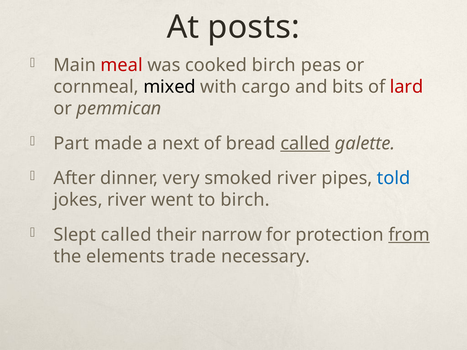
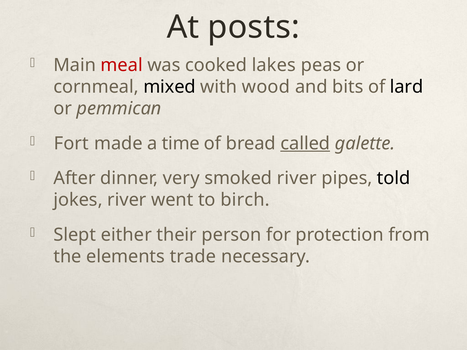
cooked birch: birch -> lakes
cargo: cargo -> wood
lard colour: red -> black
Part: Part -> Fort
next: next -> time
told colour: blue -> black
Slept called: called -> either
narrow: narrow -> person
from underline: present -> none
